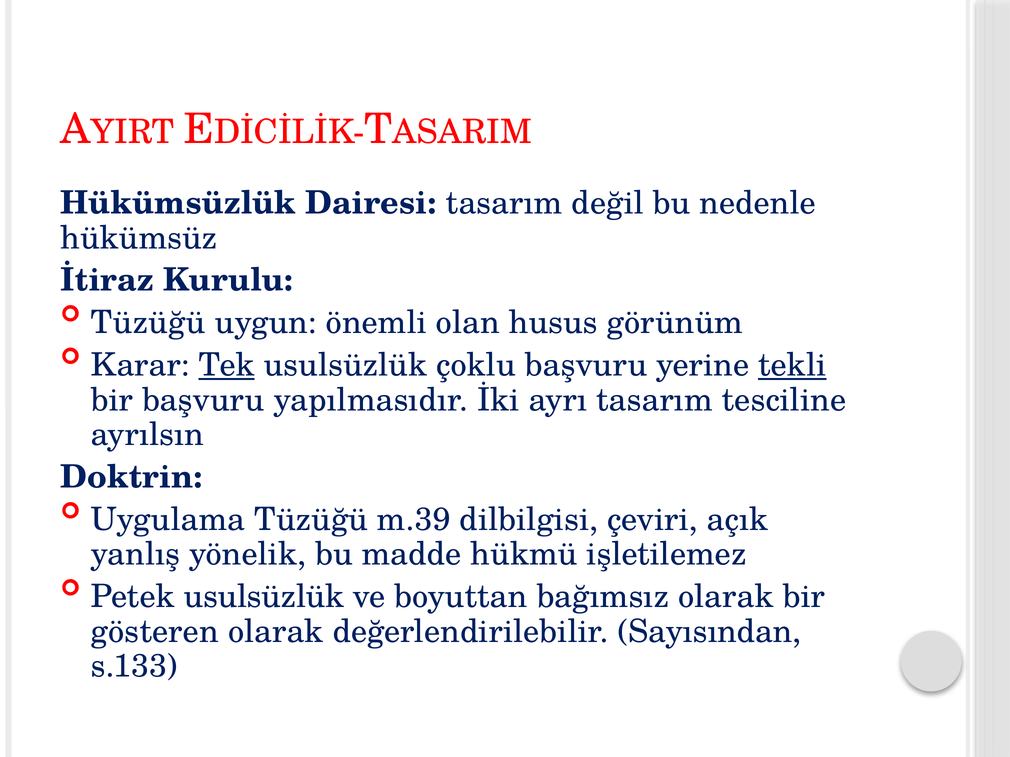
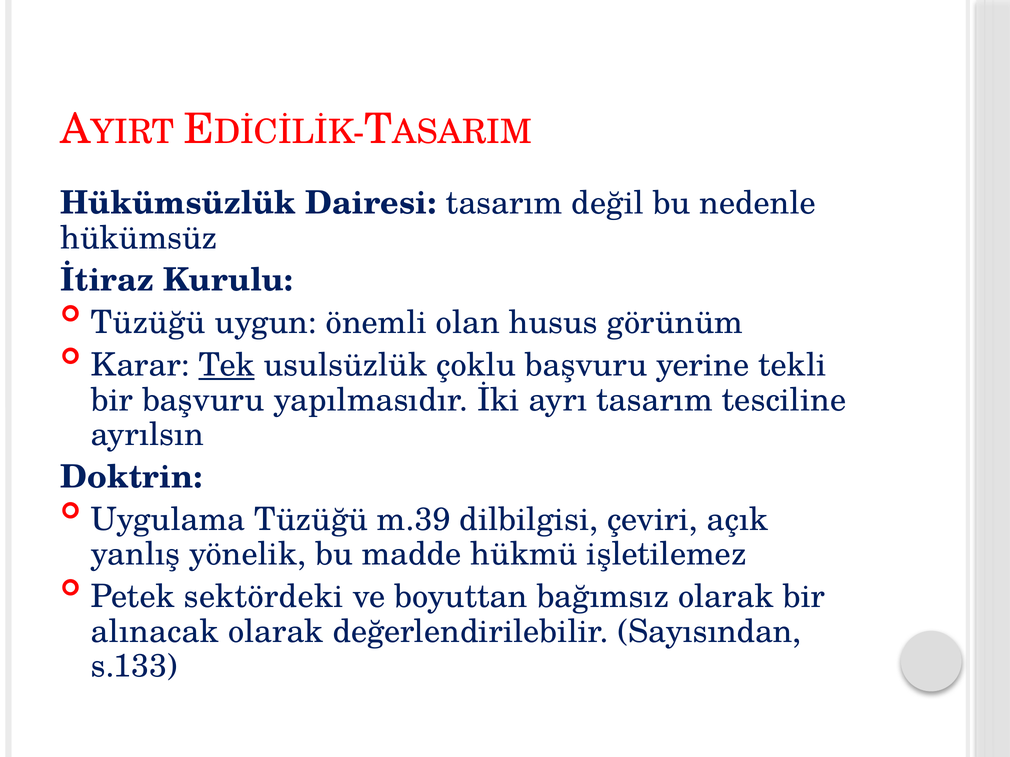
tekli underline: present -> none
Petek usulsüzlük: usulsüzlük -> sektördeki
gösteren: gösteren -> alınacak
